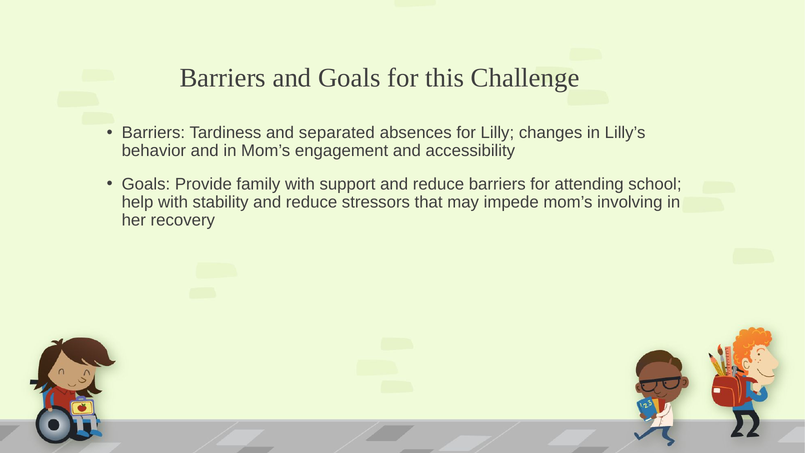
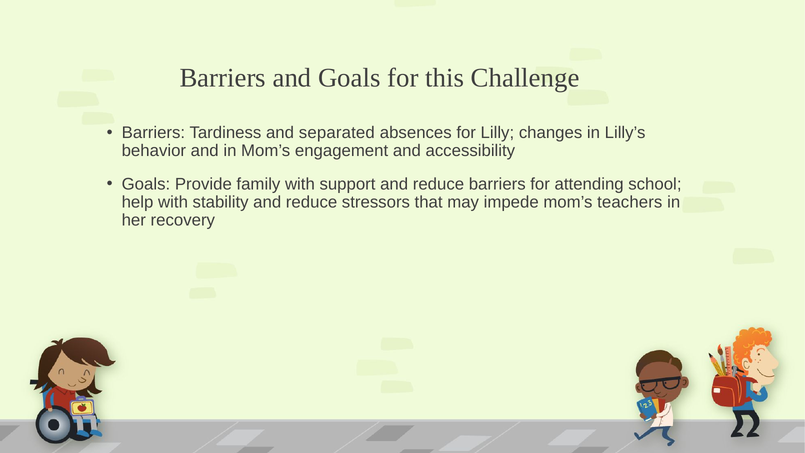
involving: involving -> teachers
